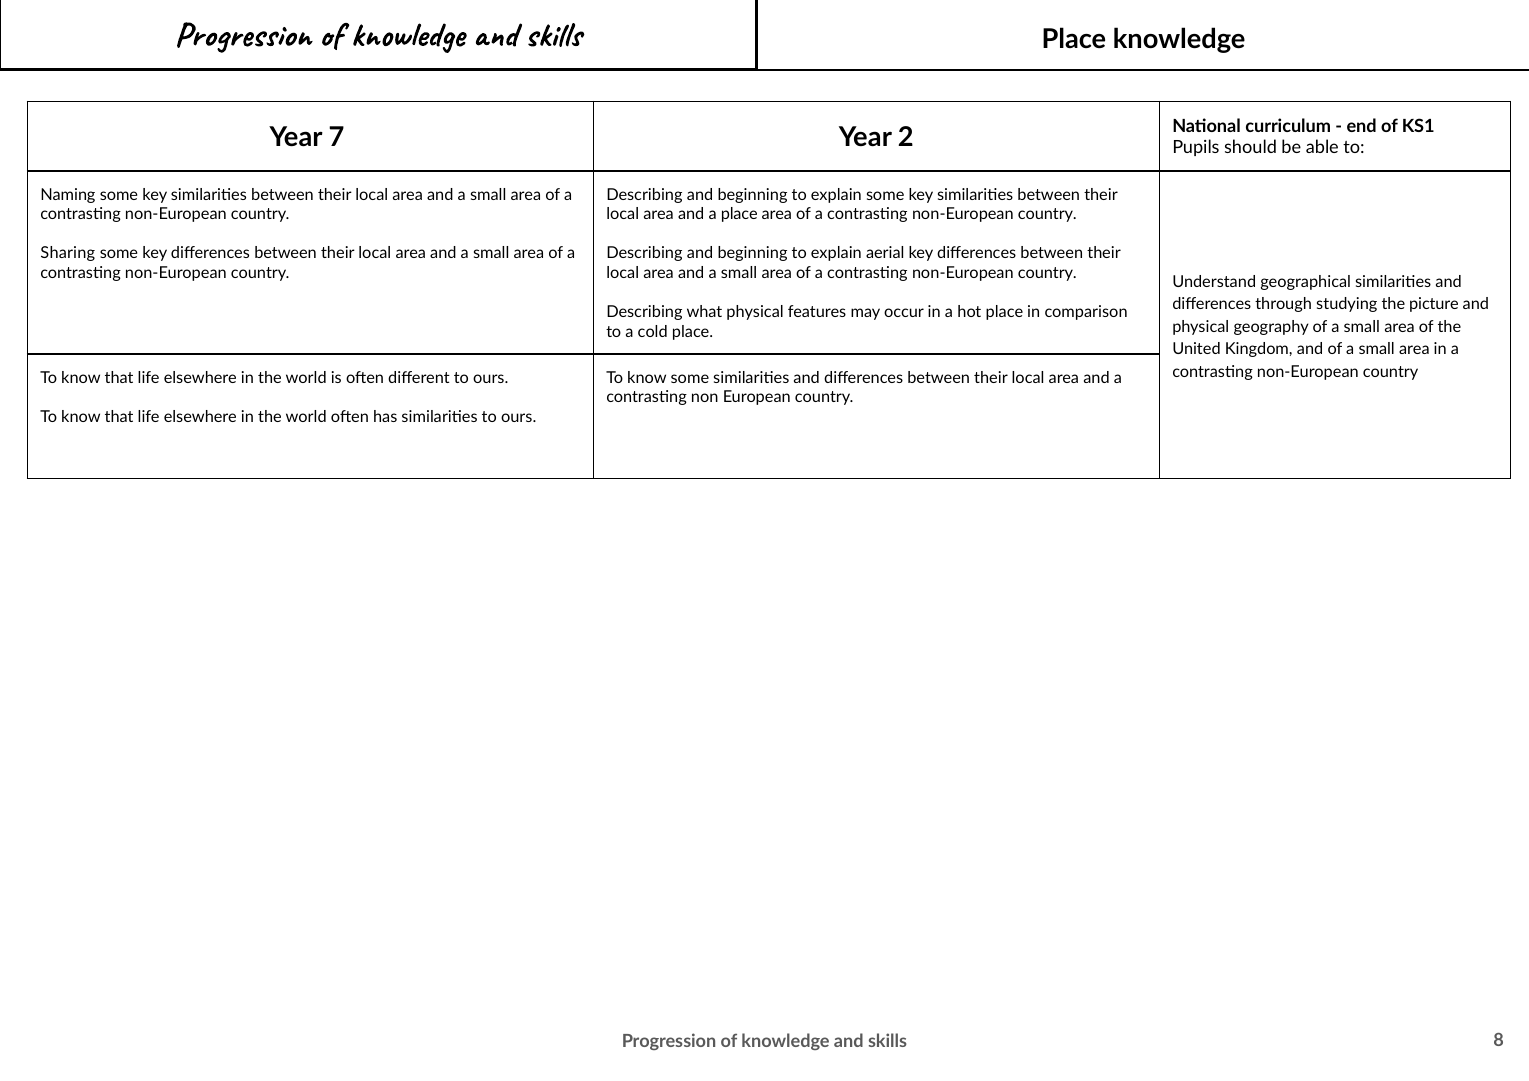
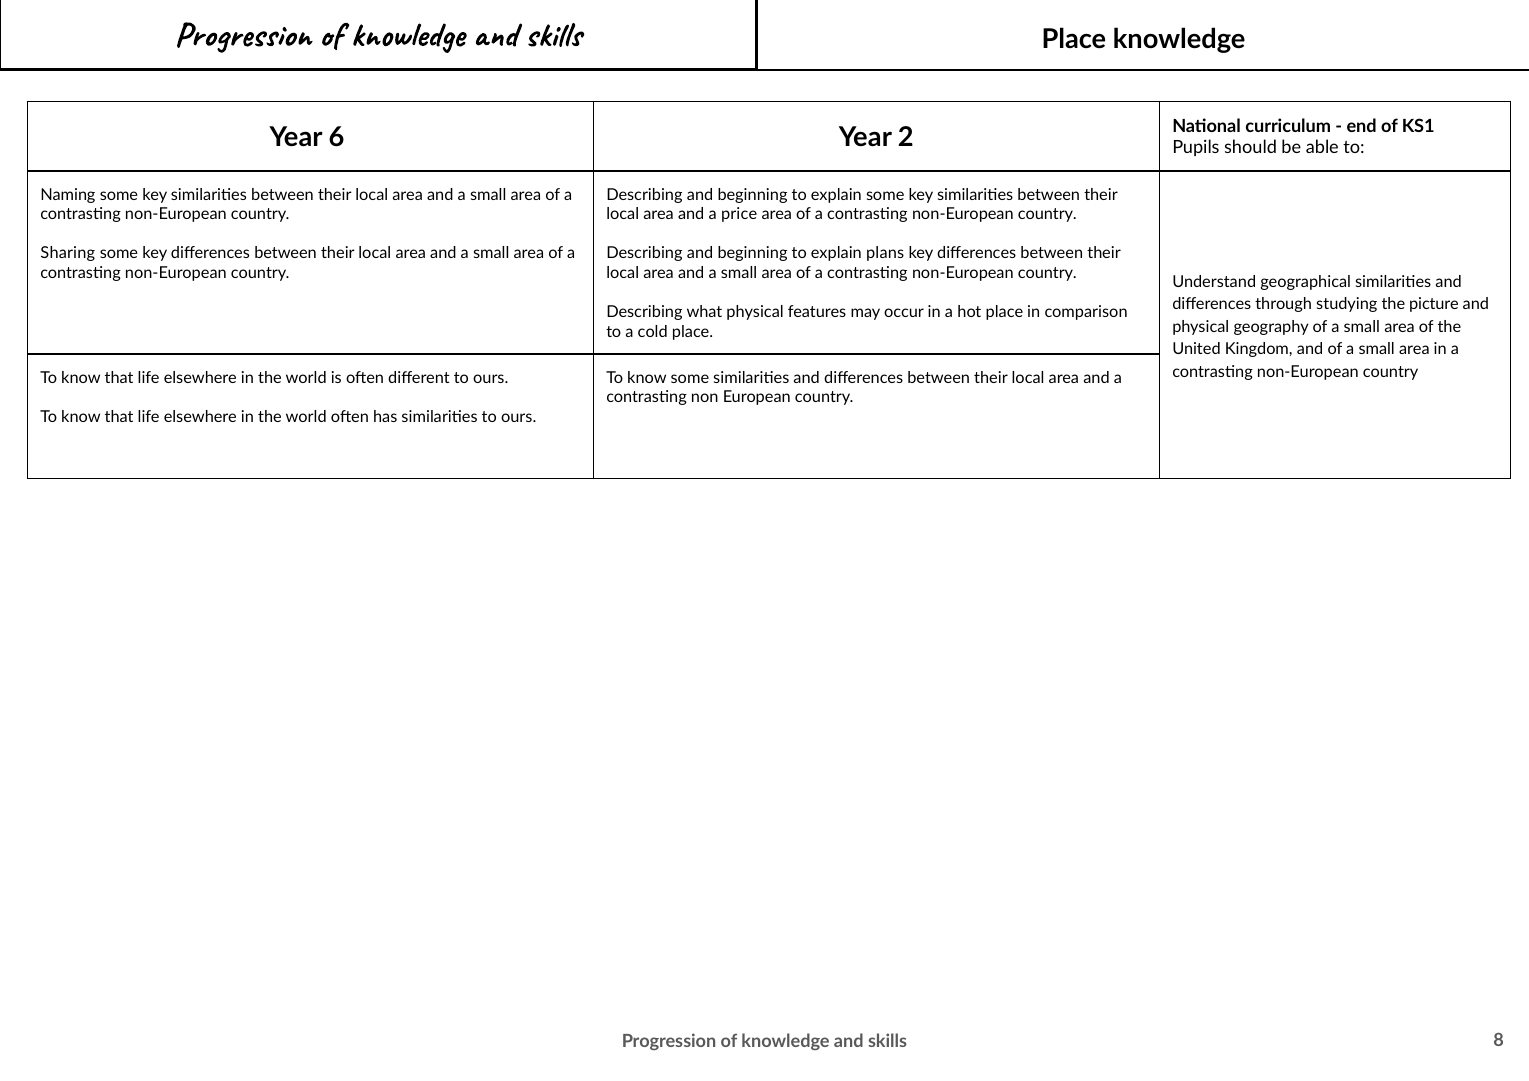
7: 7 -> 6
a place: place -> price
aerial: aerial -> plans
